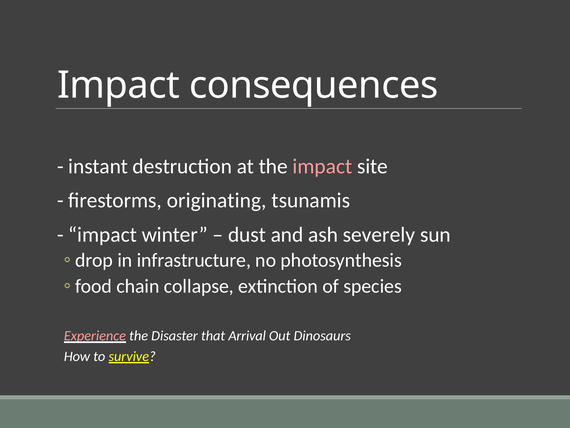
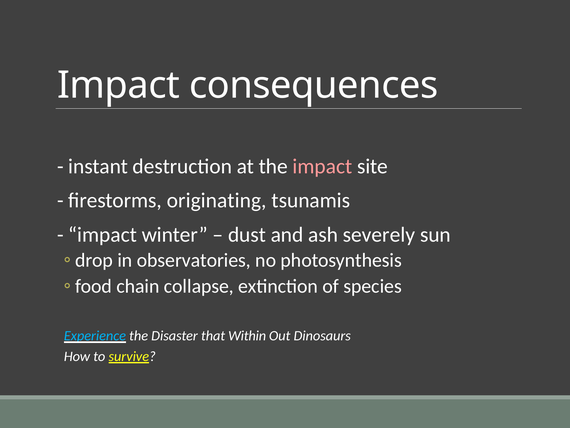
infrastructure: infrastructure -> observatories
Experience colour: pink -> light blue
Arrival: Arrival -> Within
